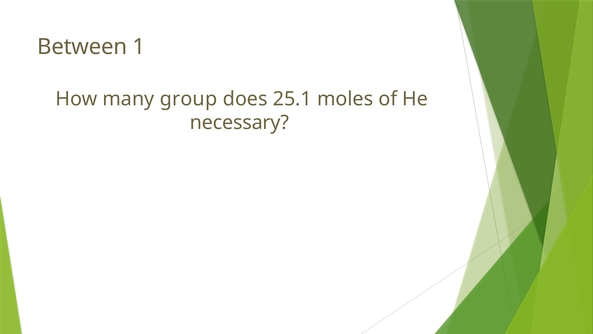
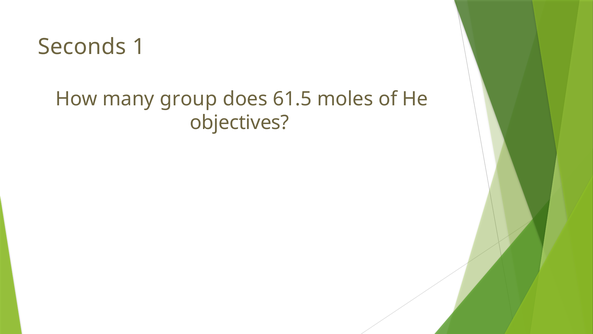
Between: Between -> Seconds
25.1: 25.1 -> 61.5
necessary: necessary -> objectives
